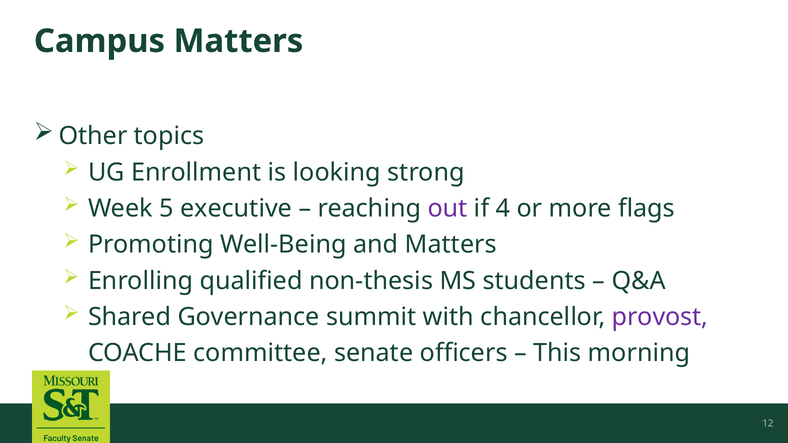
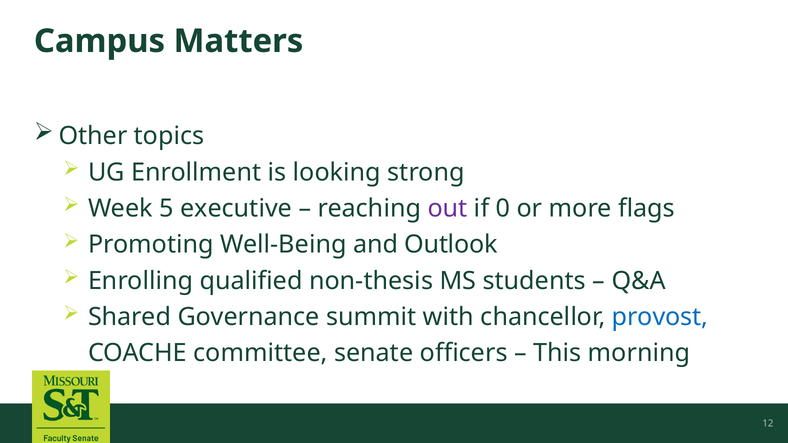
4: 4 -> 0
and Matters: Matters -> Outlook
provost colour: purple -> blue
